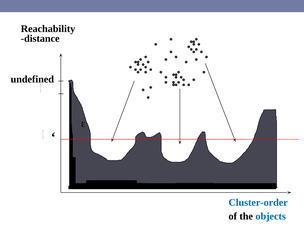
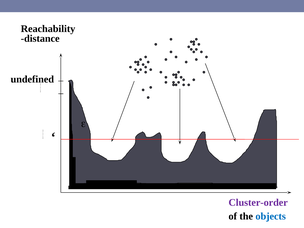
Cluster-order colour: blue -> purple
